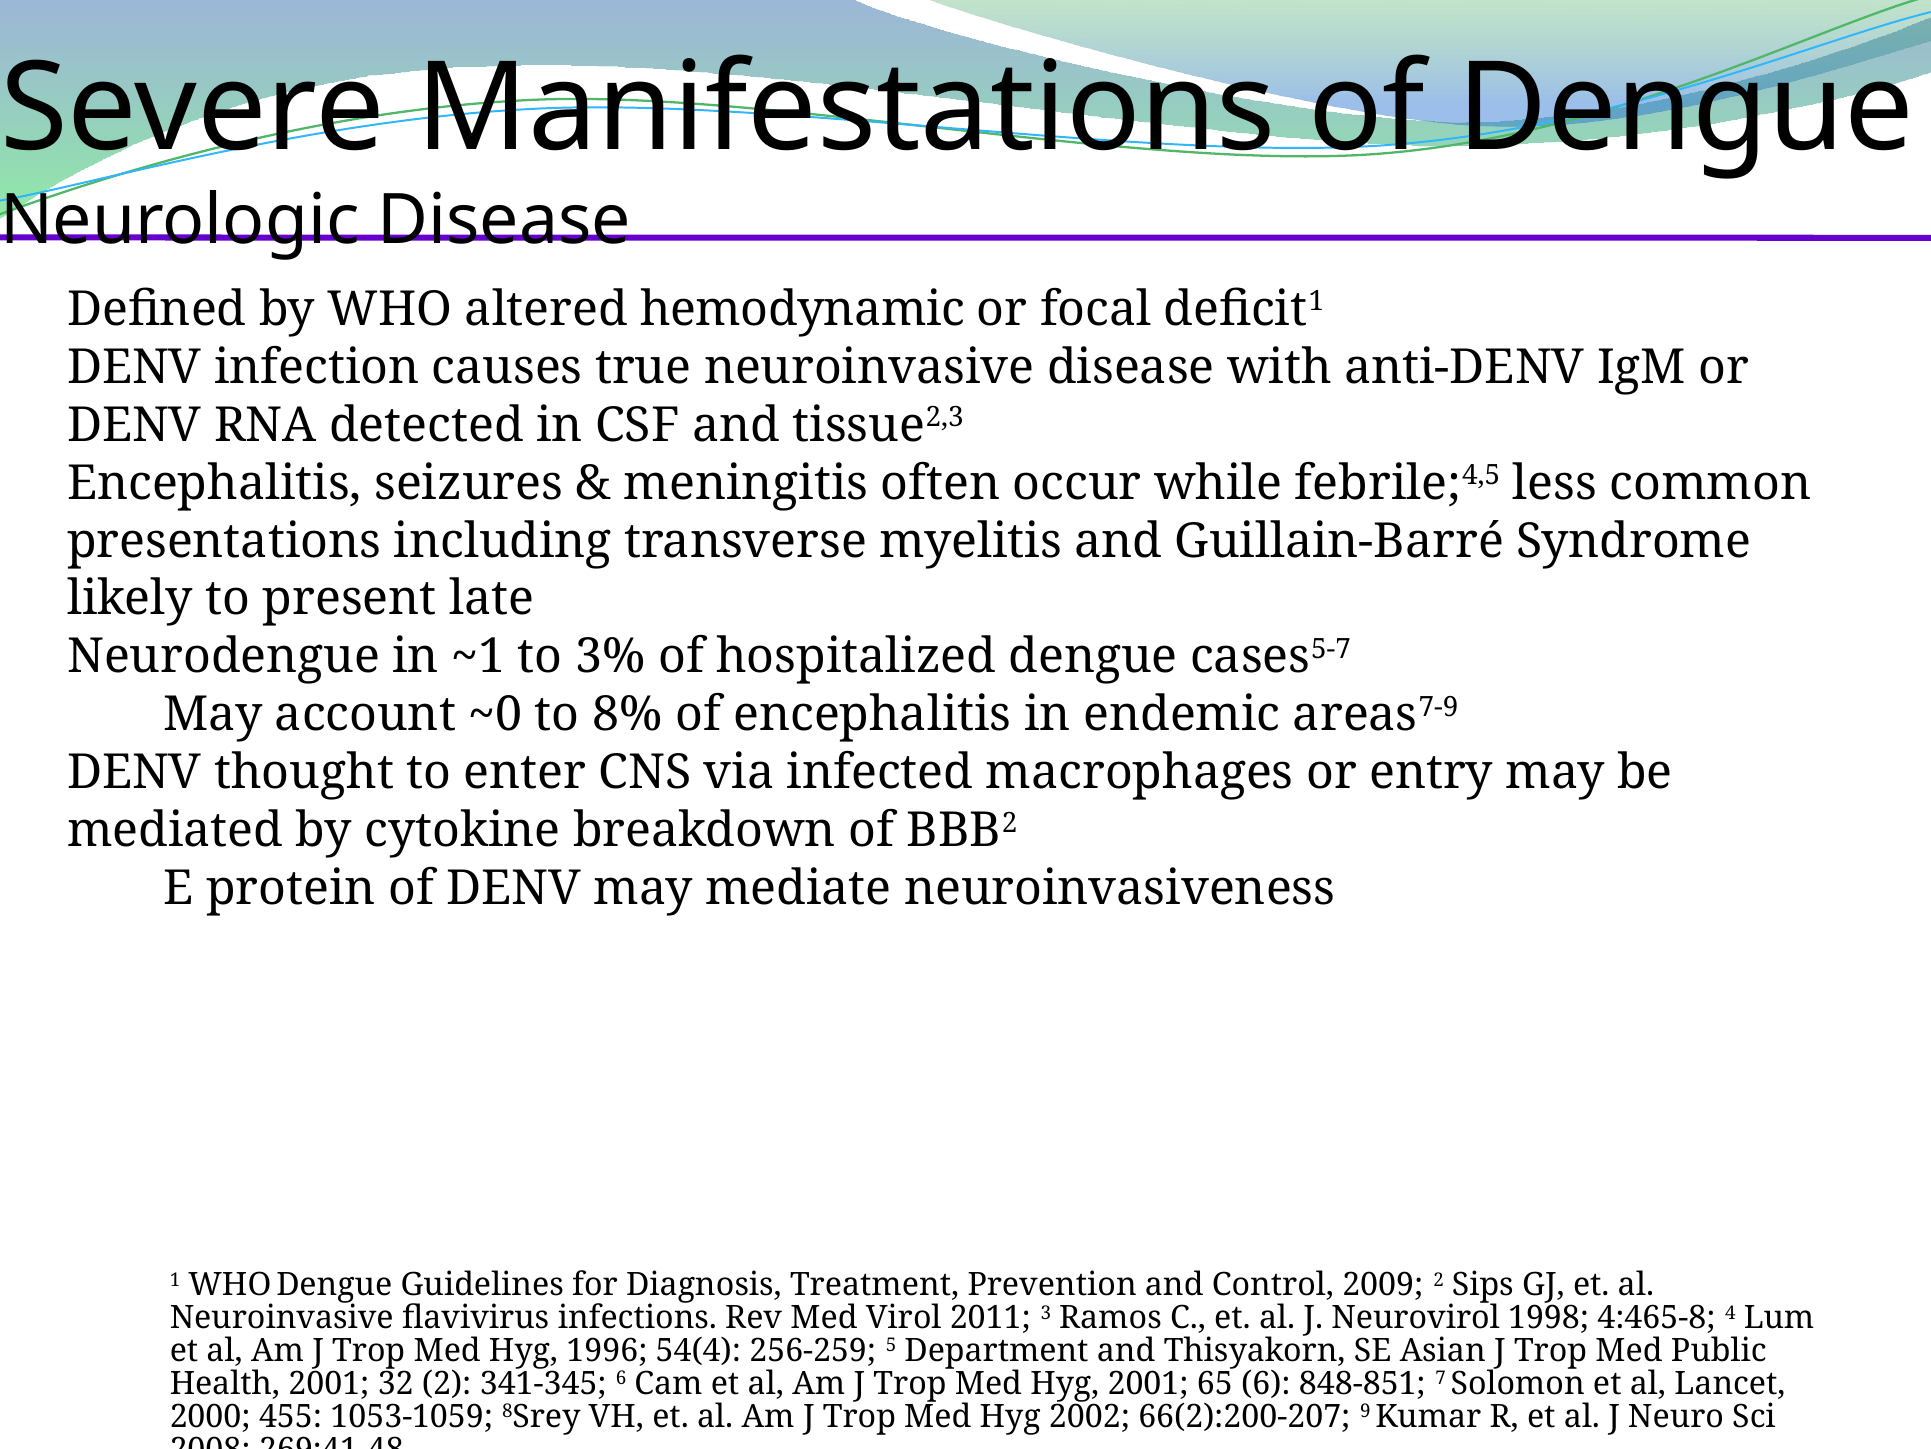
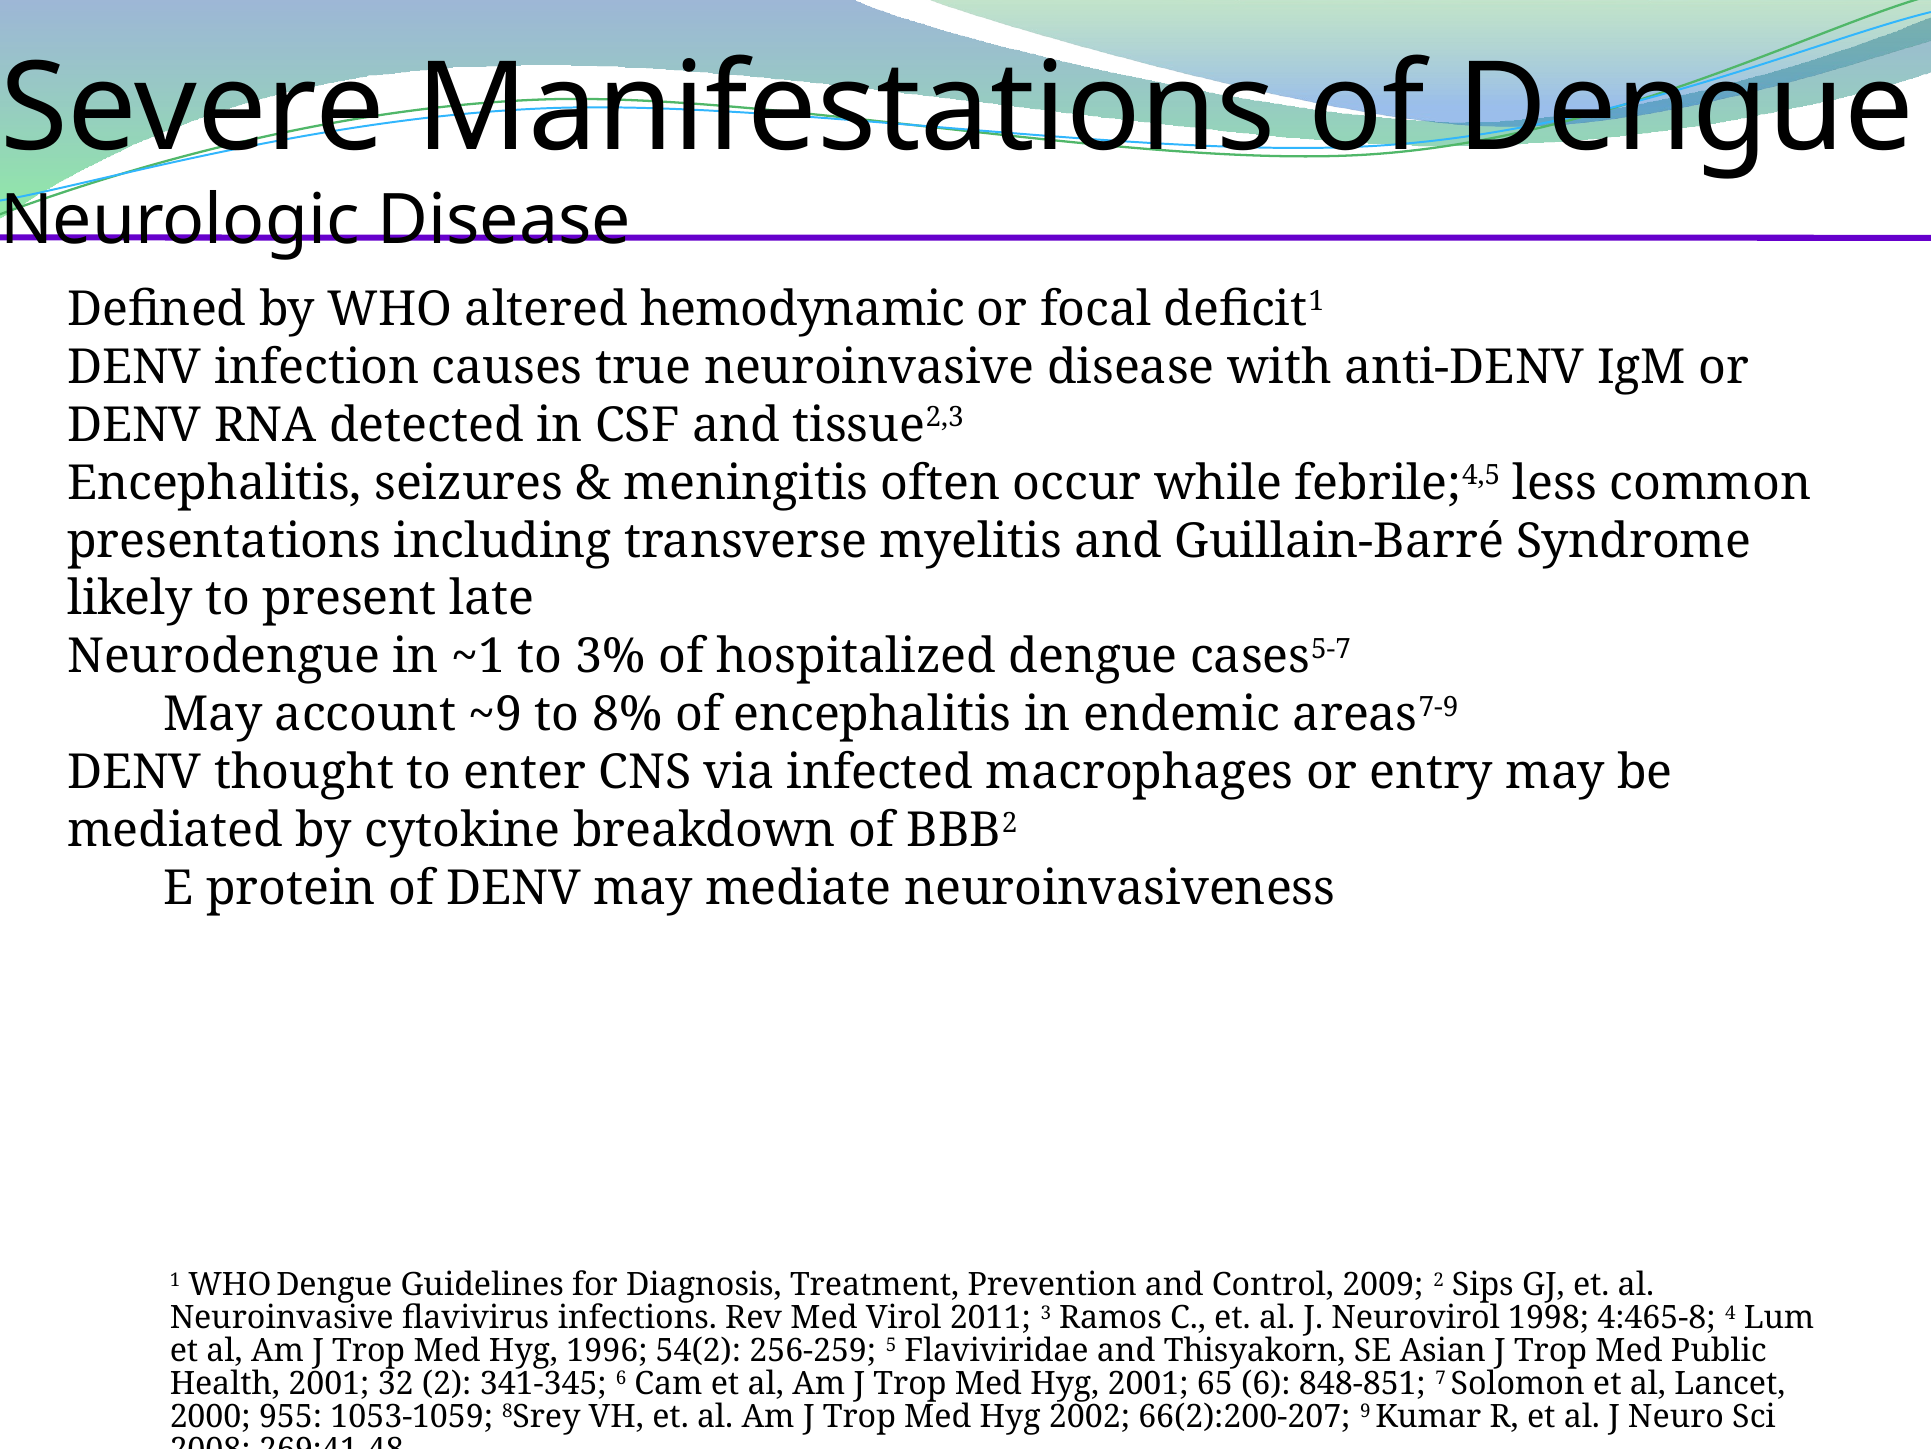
~0: ~0 -> ~9
54(4: 54(4 -> 54(2
Department: Department -> Flaviviridae
455: 455 -> 955
